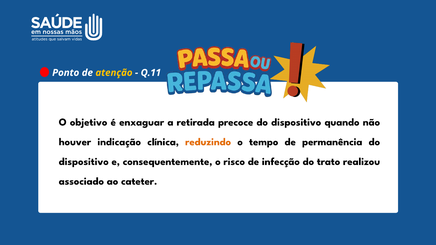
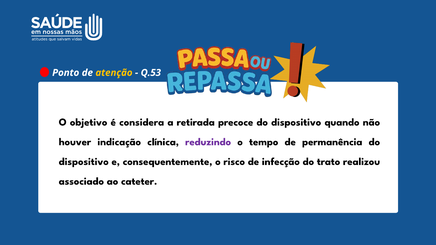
Q.11: Q.11 -> Q.53
enxaguar: enxaguar -> considera
reduzindo colour: orange -> purple
